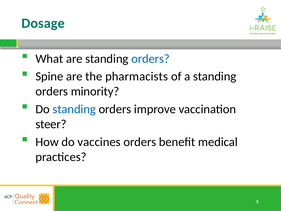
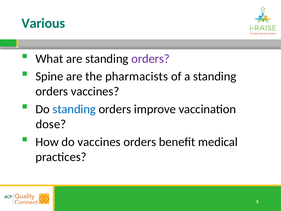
Dosage: Dosage -> Various
orders at (150, 59) colour: blue -> purple
orders minority: minority -> vaccines
steer: steer -> dose
